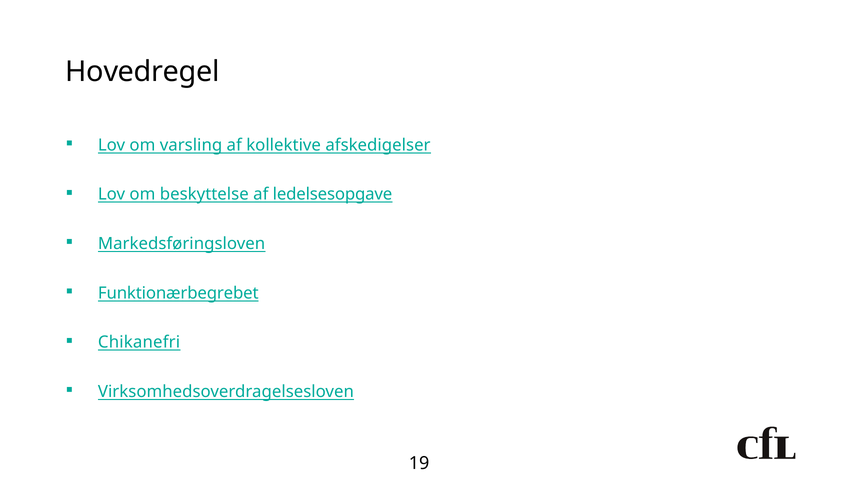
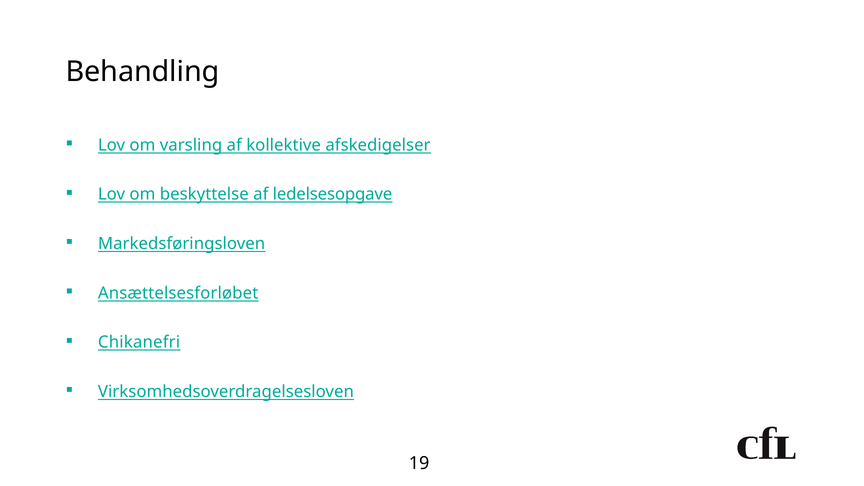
Hovedregel: Hovedregel -> Behandling
Funktionærbegrebet: Funktionærbegrebet -> Ansættelsesforløbet
